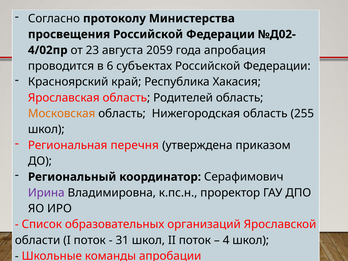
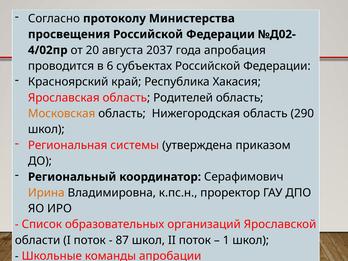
23: 23 -> 20
2059: 2059 -> 2037
255: 255 -> 290
перечня: перечня -> системы
Ирина colour: purple -> orange
31: 31 -> 87
4: 4 -> 1
